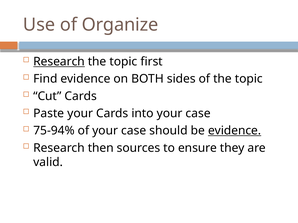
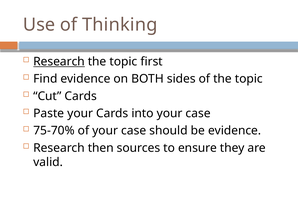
Organize: Organize -> Thinking
75-94%: 75-94% -> 75-70%
evidence at (235, 131) underline: present -> none
